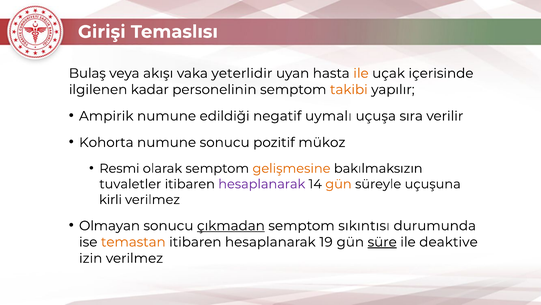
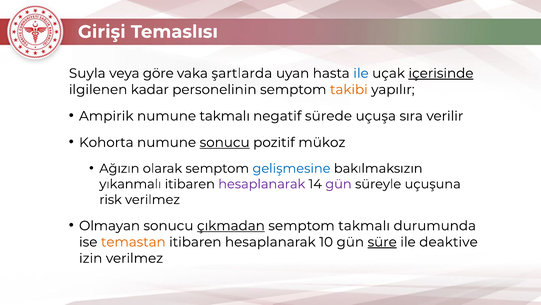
Bulaş: Bulaş -> Suyla
akışı: akışı -> göre
yeterlidir: yeterlidir -> şartlarda
ile at (361, 73) colour: orange -> blue
içerisinde underline: none -> present
numune edildiği: edildiği -> takmalı
uymalı: uymalı -> sürede
sonucu at (225, 142) underline: none -> present
Resmi: Resmi -> Ağızın
gelişmesine colour: orange -> blue
tuvaletler: tuvaletler -> yıkanmalı
gün at (338, 184) colour: orange -> purple
kirli: kirli -> risk
semptom sıkıntısı: sıkıntısı -> takmalı
19: 19 -> 10
